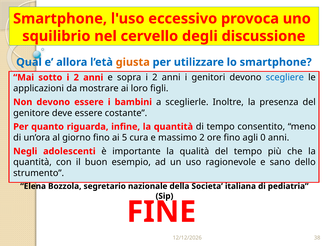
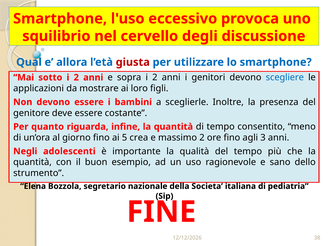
giusta colour: orange -> red
cura: cura -> crea
0: 0 -> 3
